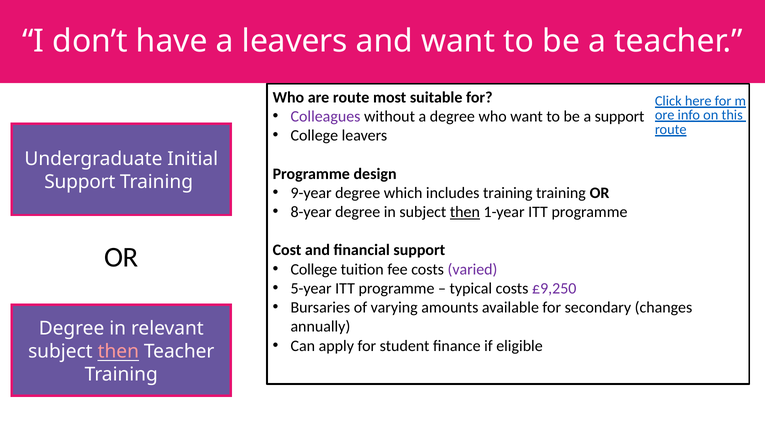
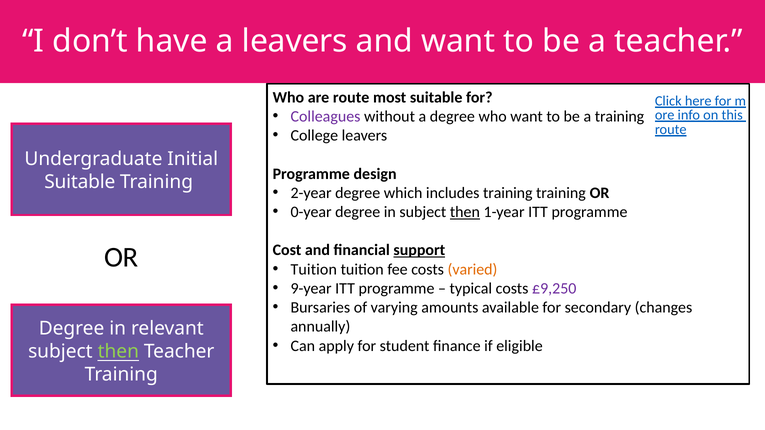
a support: support -> training
Support at (80, 182): Support -> Suitable
9-year: 9-year -> 2-year
8-year: 8-year -> 0-year
support at (419, 250) underline: none -> present
College at (314, 270): College -> Tuition
varied colour: purple -> orange
5-year: 5-year -> 9-year
then at (118, 352) colour: pink -> light green
